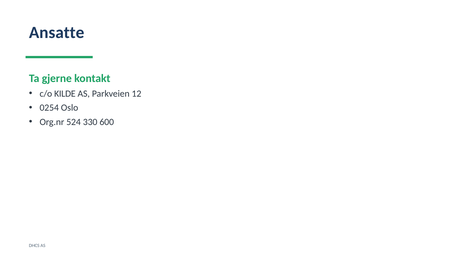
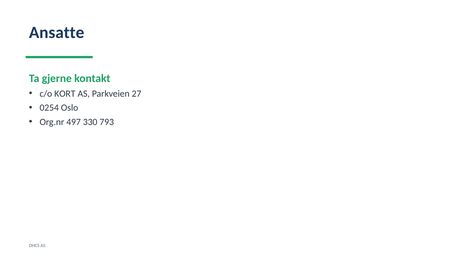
KILDE: KILDE -> KORT
12: 12 -> 27
524: 524 -> 497
600: 600 -> 793
